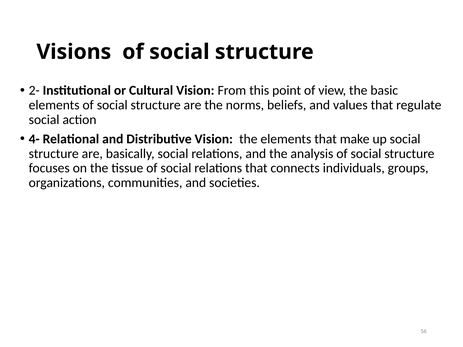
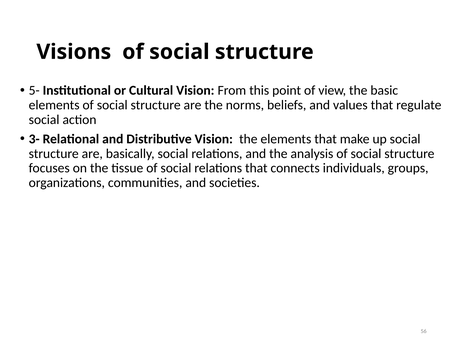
2-: 2- -> 5-
4-: 4- -> 3-
